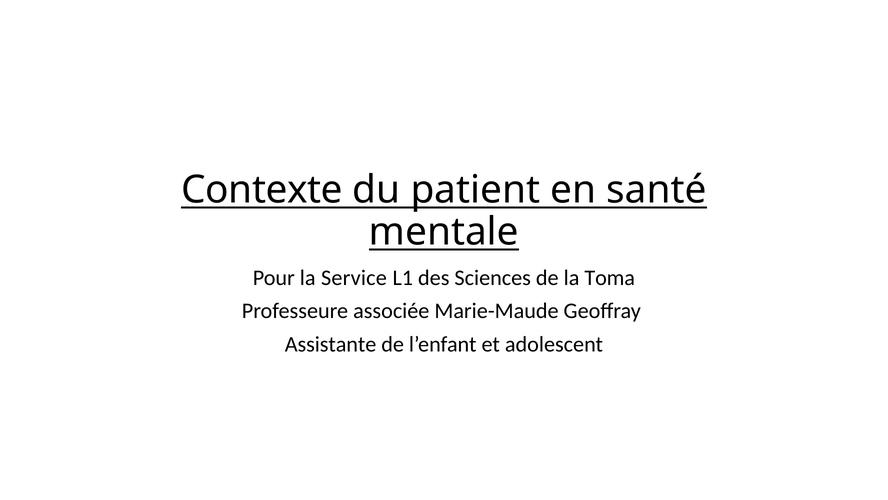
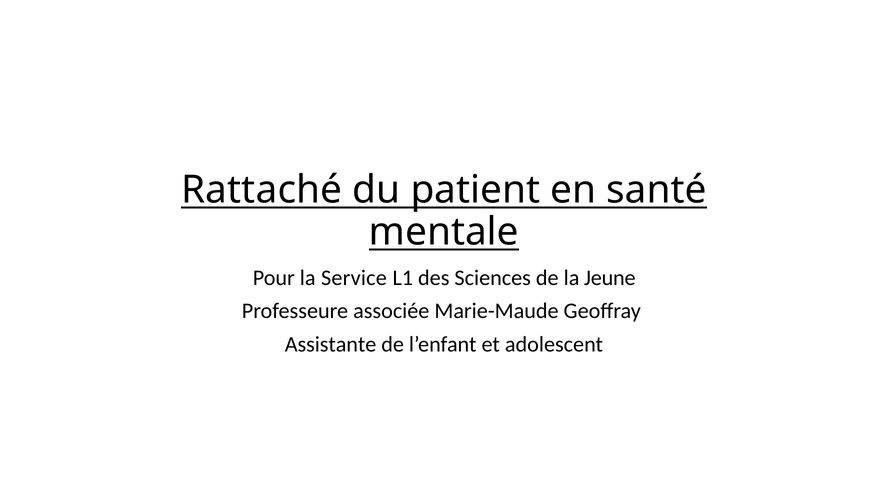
Contexte: Contexte -> Rattaché
Toma: Toma -> Jeune
